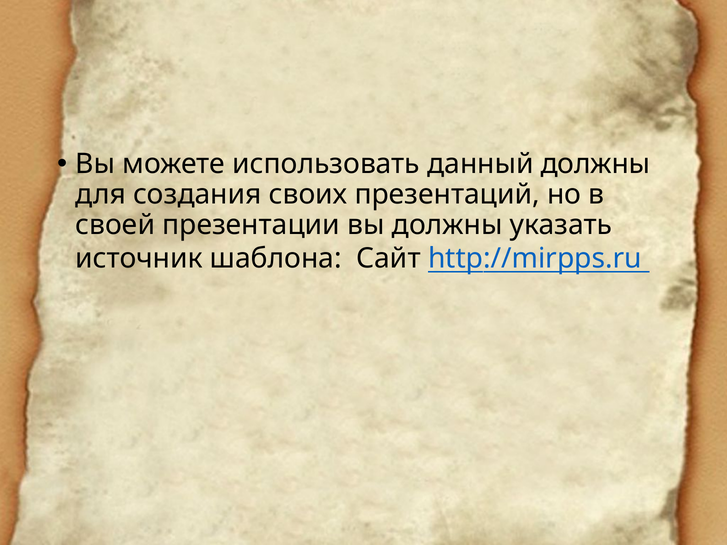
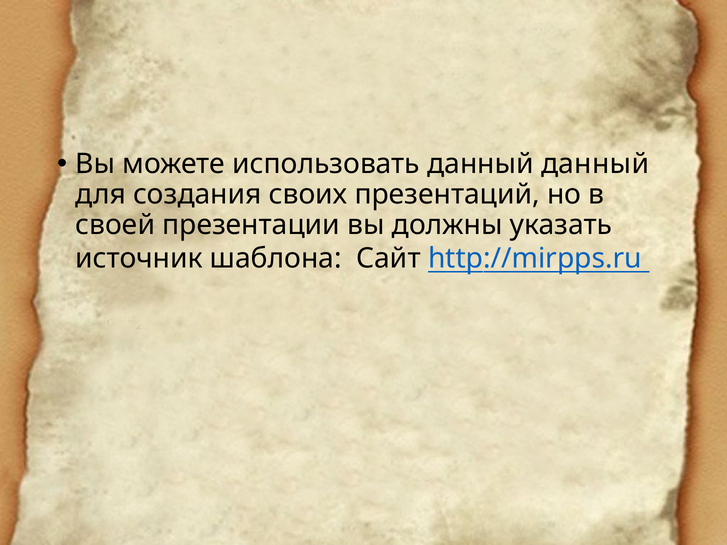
данный должны: должны -> данный
